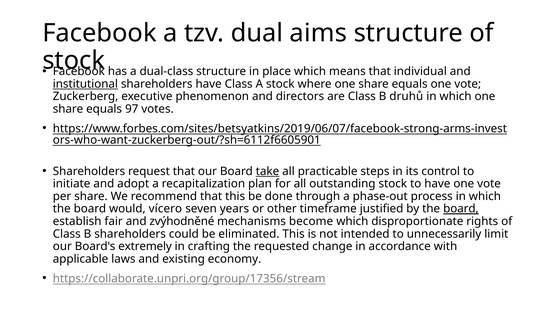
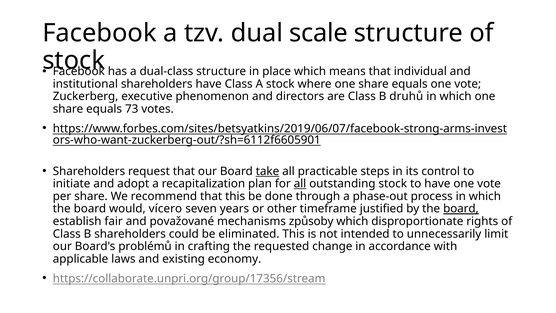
aims: aims -> scale
institutional underline: present -> none
97: 97 -> 73
all at (300, 184) underline: none -> present
zvýhodněné: zvýhodněné -> považované
become: become -> způsoby
extremely: extremely -> problémů
